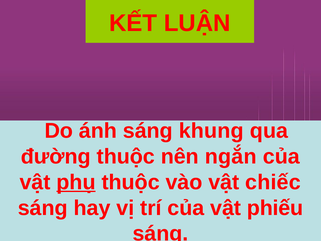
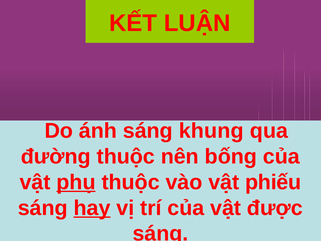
ngắn: ngắn -> bống
chiếc: chiếc -> phiếu
hay underline: none -> present
phiếu: phiếu -> được
